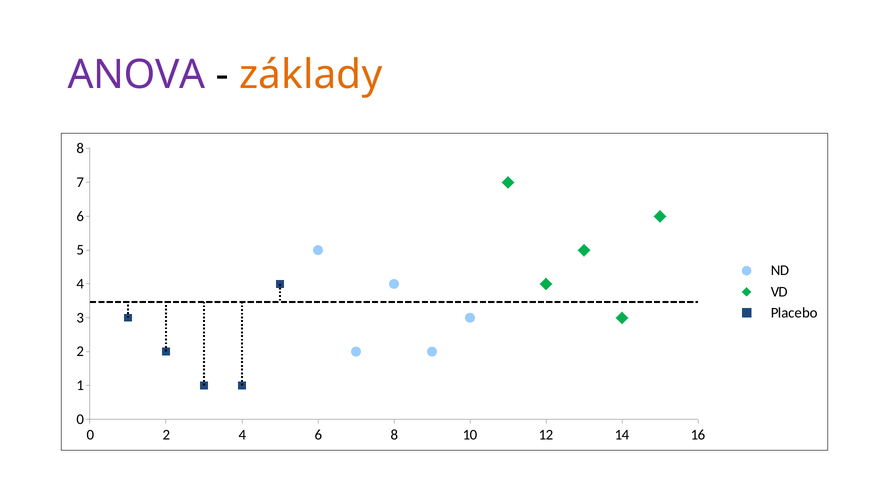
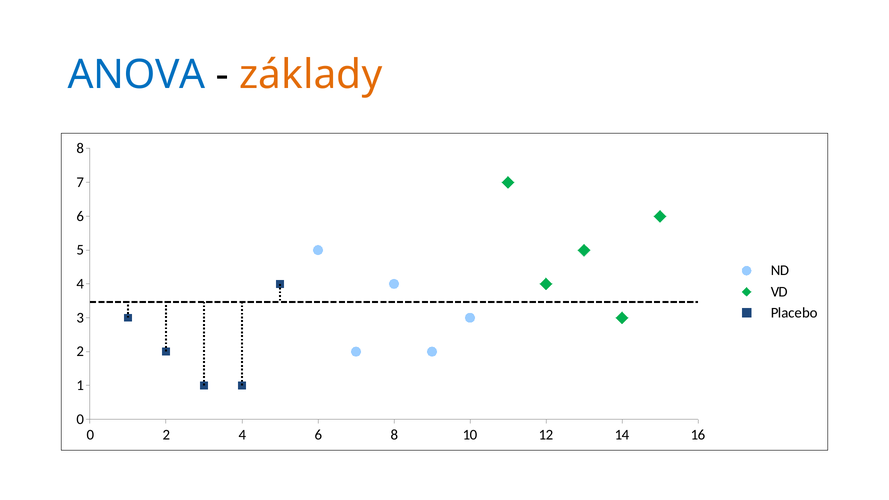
ANOVA colour: purple -> blue
